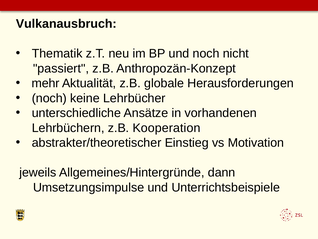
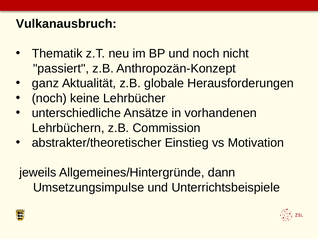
mehr: mehr -> ganz
Kooperation: Kooperation -> Commission
